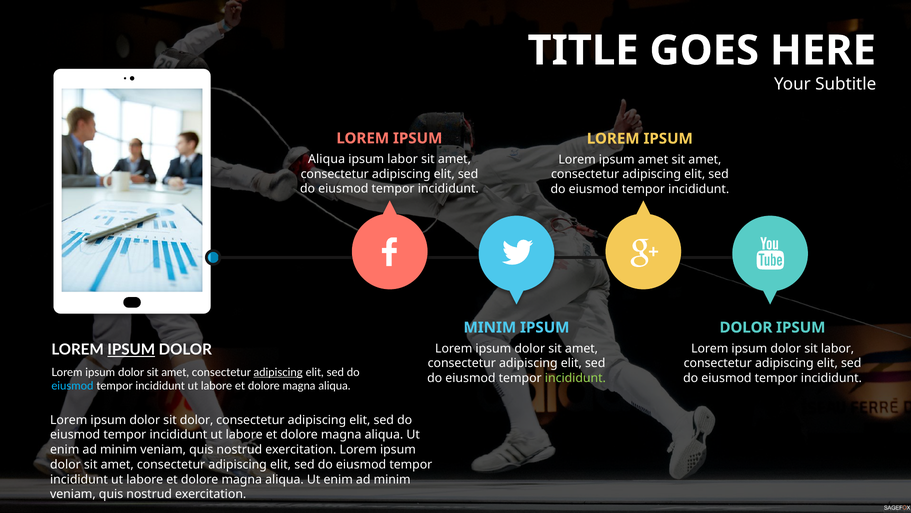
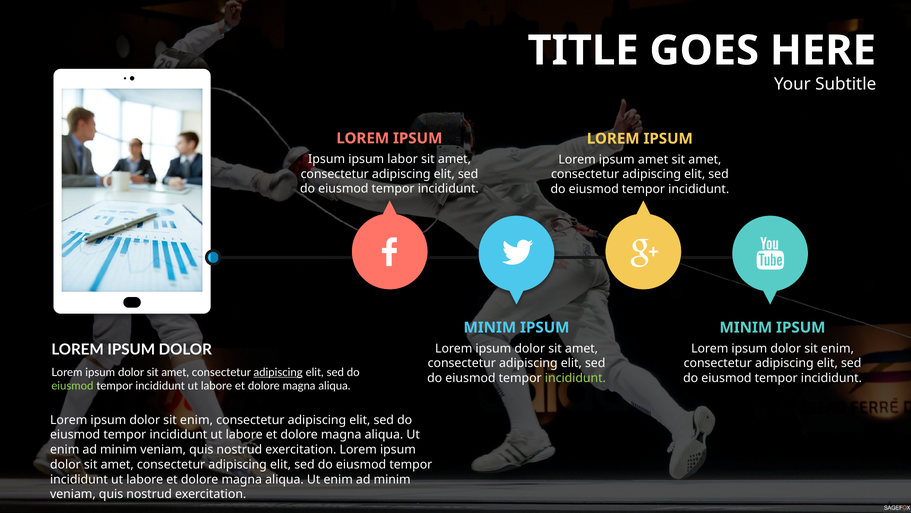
Aliqua at (327, 159): Aliqua -> Ipsum
DOLOR at (746, 327): DOLOR -> MINIM
IPSUM at (131, 350) underline: present -> none
labor at (838, 348): labor -> enim
eiusmod at (72, 386) colour: light blue -> light green
dolor at (197, 420): dolor -> enim
